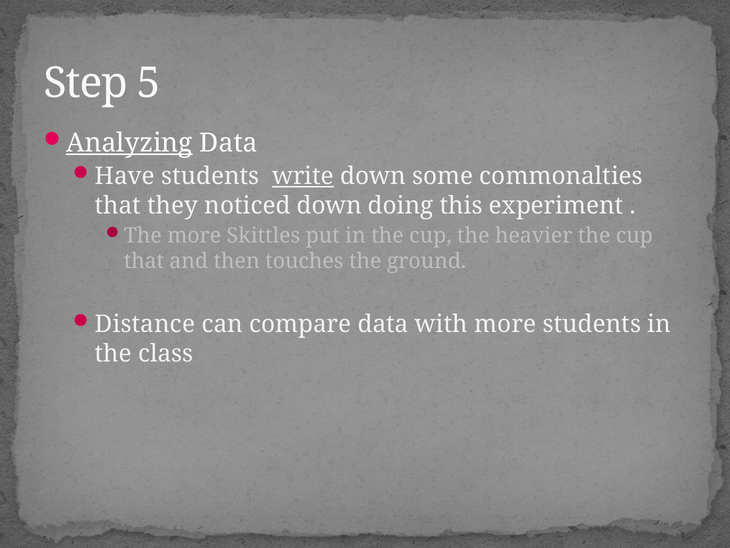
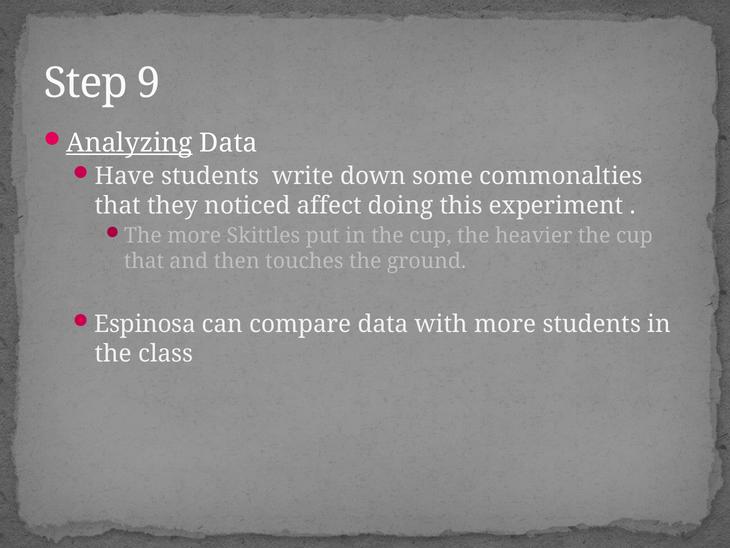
5: 5 -> 9
write underline: present -> none
noticed down: down -> affect
Distance: Distance -> Espinosa
